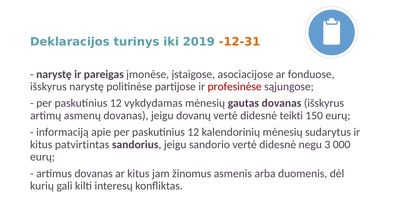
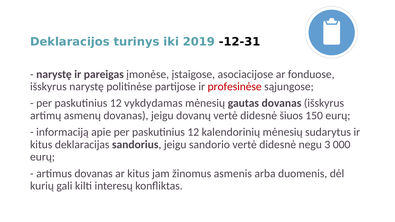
-12-31 colour: orange -> black
teikti: teikti -> šiuos
patvirtintas: patvirtintas -> deklaracijas
